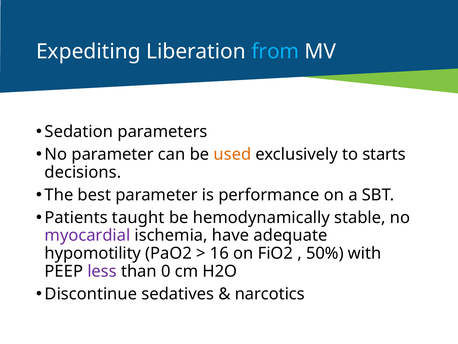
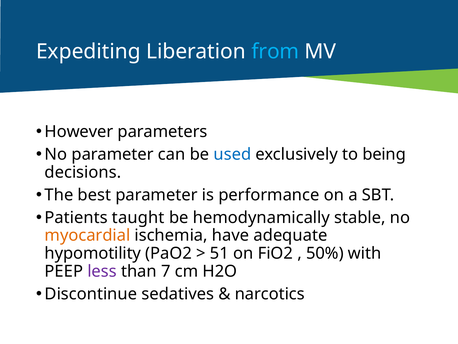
Sedation: Sedation -> However
used colour: orange -> blue
starts: starts -> being
myocardial colour: purple -> orange
16: 16 -> 51
0: 0 -> 7
